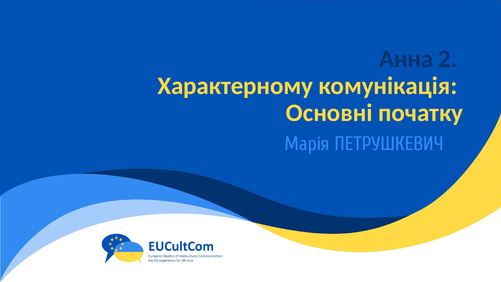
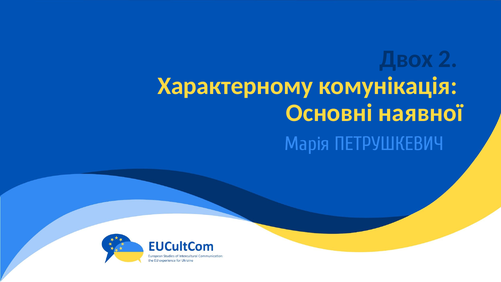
Анна: Анна -> Двох
початку: початку -> наявної
